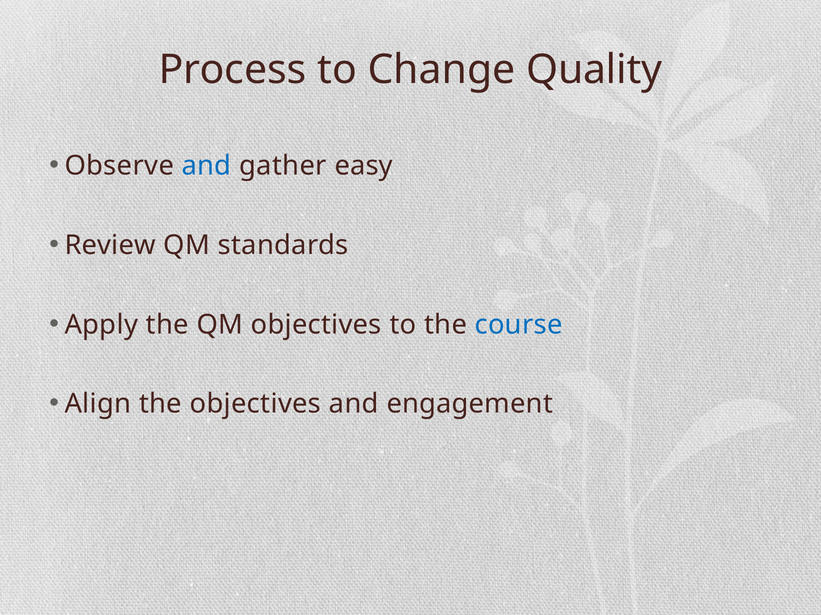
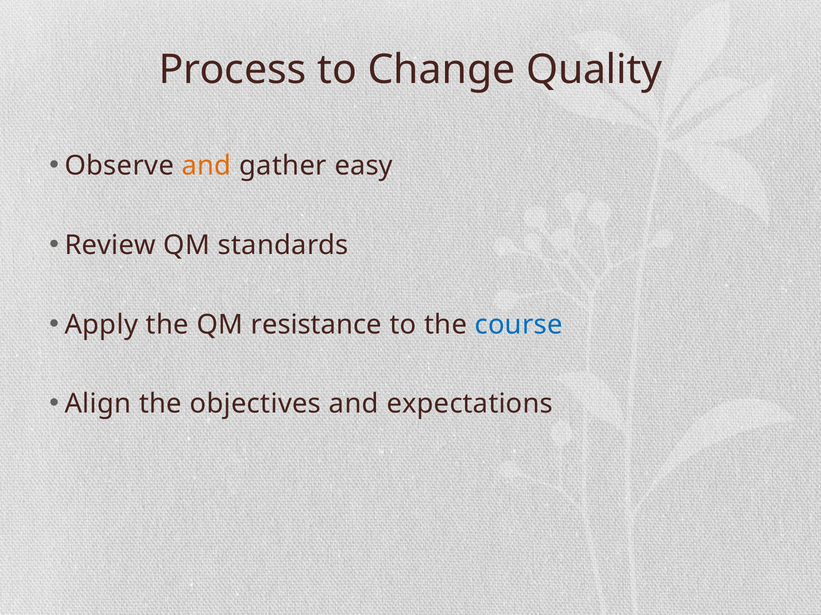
and at (207, 166) colour: blue -> orange
QM objectives: objectives -> resistance
engagement: engagement -> expectations
